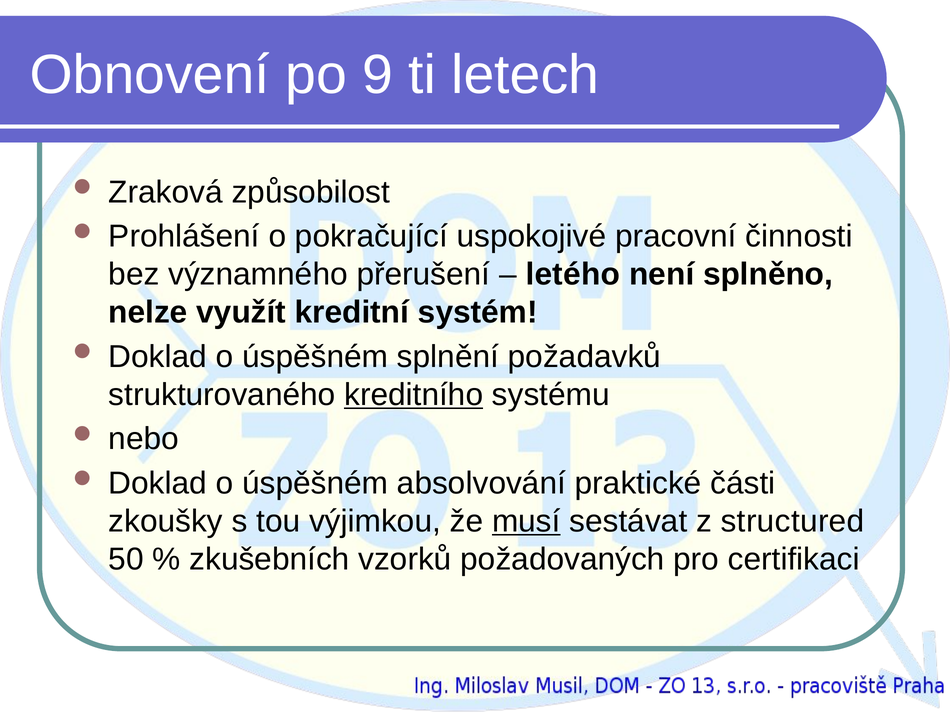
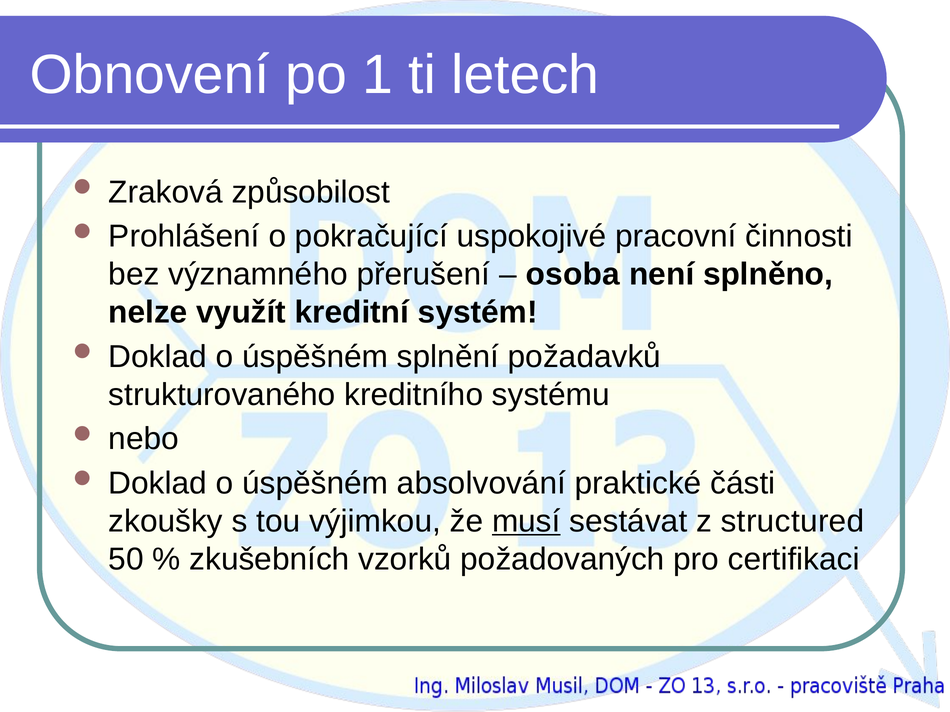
9: 9 -> 1
letého: letého -> osoba
kreditního underline: present -> none
